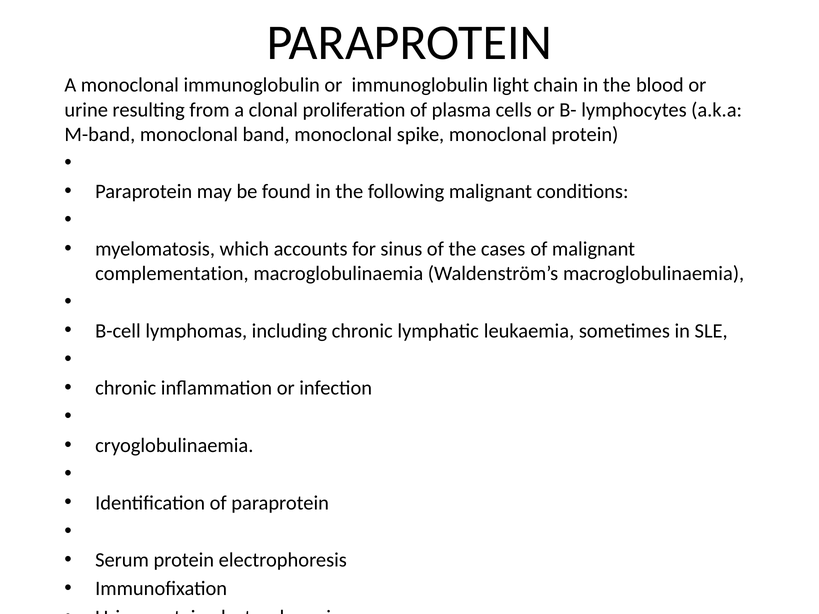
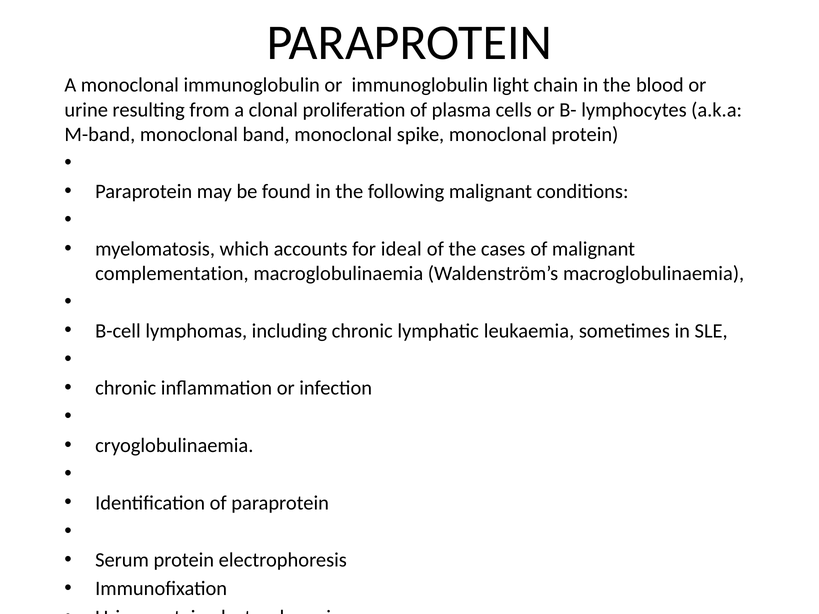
sinus: sinus -> ideal
